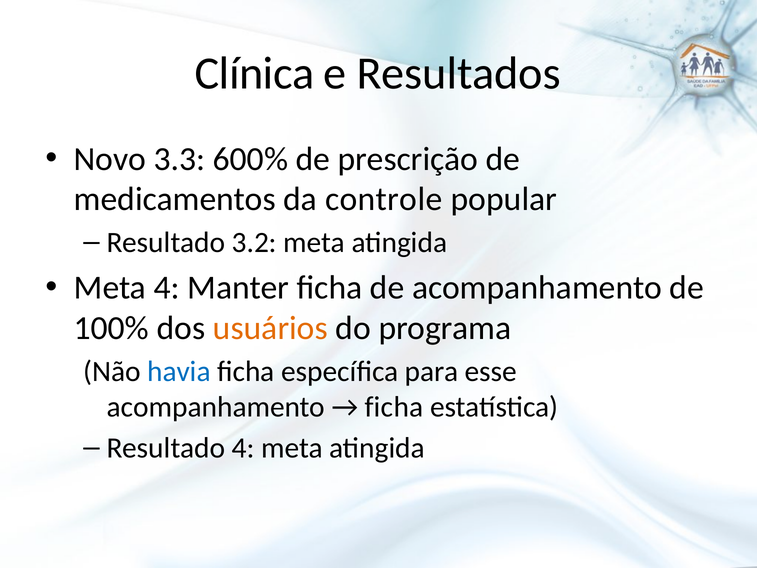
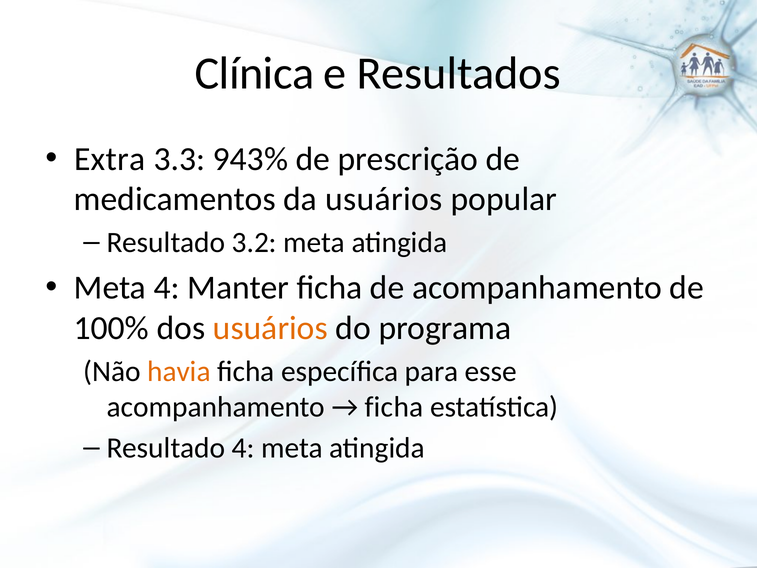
Novo: Novo -> Extra
600%: 600% -> 943%
da controle: controle -> usuários
havia colour: blue -> orange
